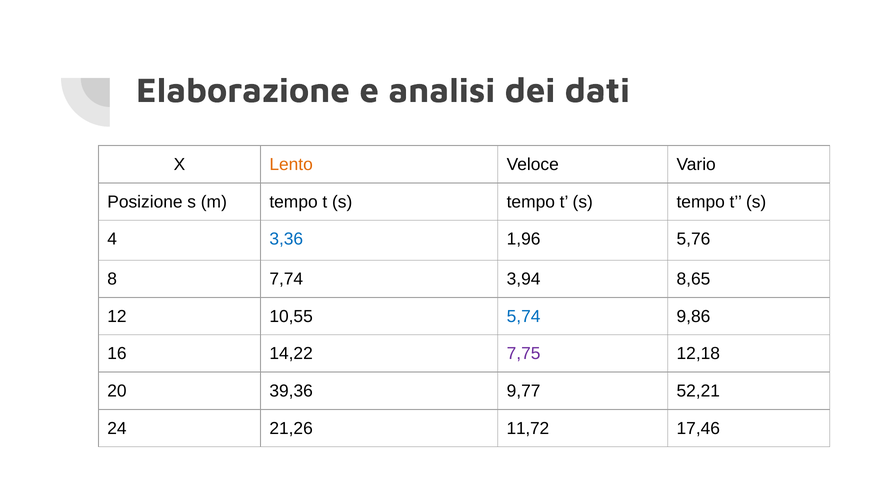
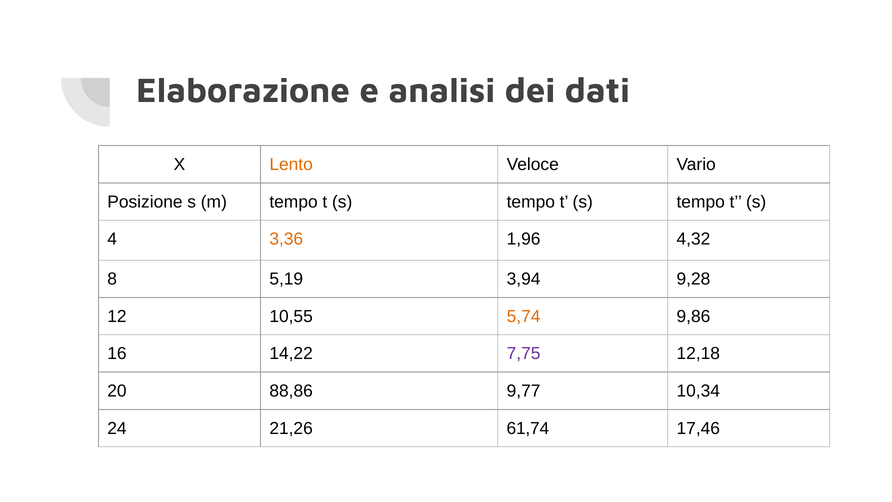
3,36 colour: blue -> orange
5,76: 5,76 -> 4,32
7,74: 7,74 -> 5,19
8,65: 8,65 -> 9,28
5,74 colour: blue -> orange
39,36: 39,36 -> 88,86
52,21: 52,21 -> 10,34
11,72: 11,72 -> 61,74
